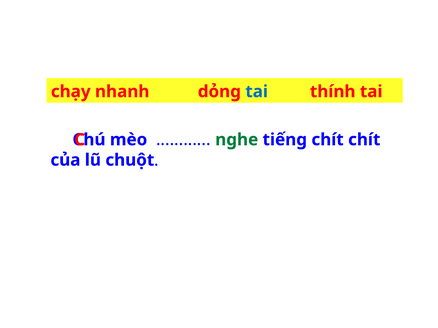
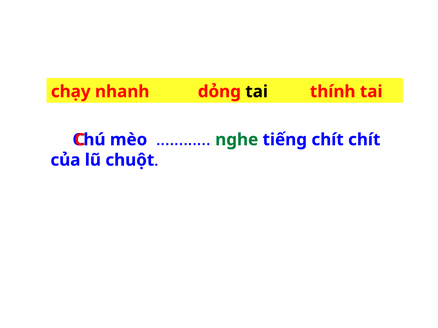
tai at (257, 92) colour: blue -> black
